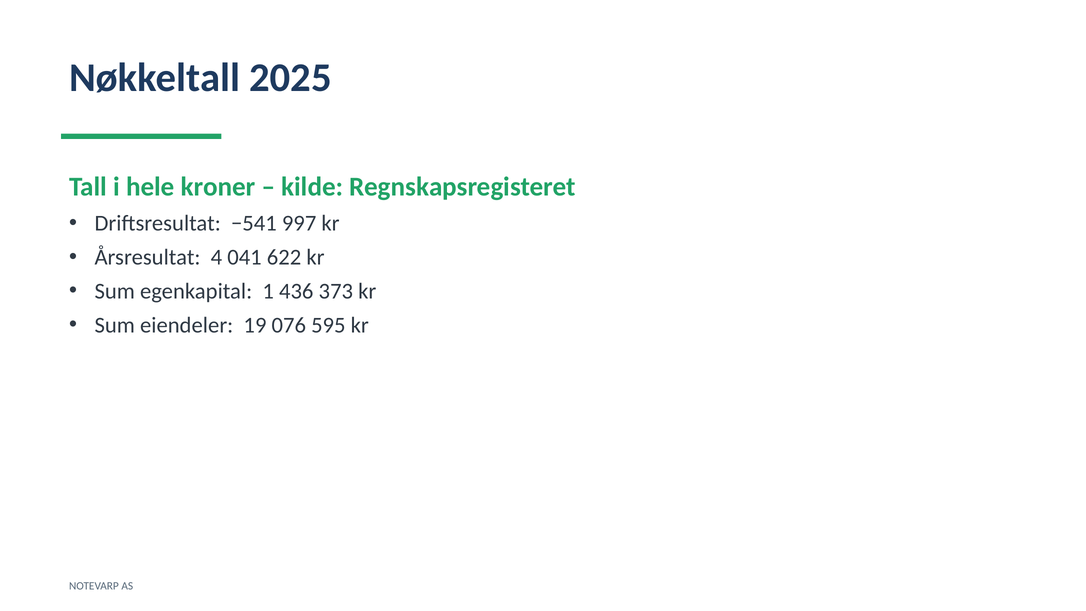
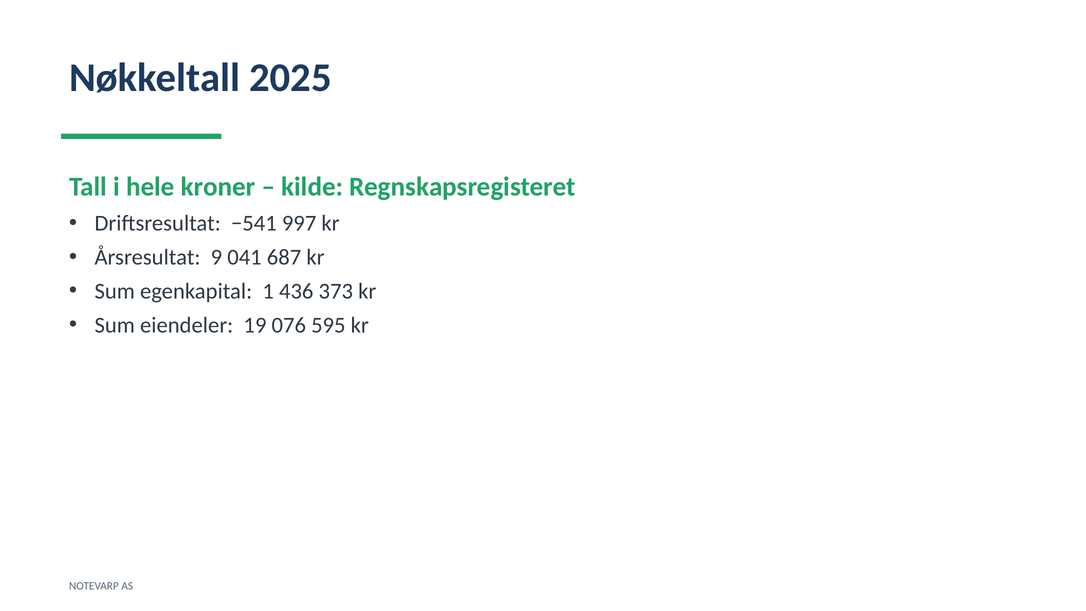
4: 4 -> 9
622: 622 -> 687
